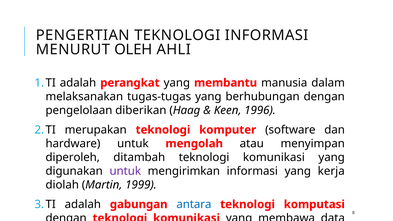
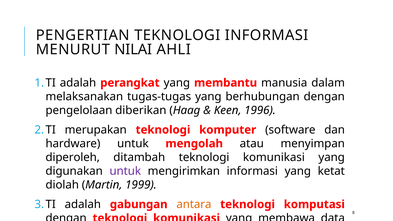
OLEH: OLEH -> NILAI
kerja: kerja -> ketat
antara colour: blue -> orange
